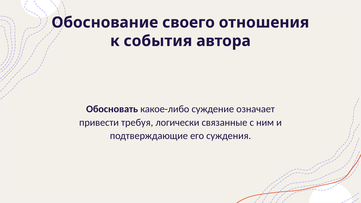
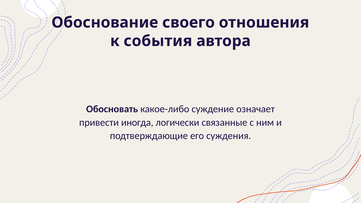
требуя: требуя -> иногда
